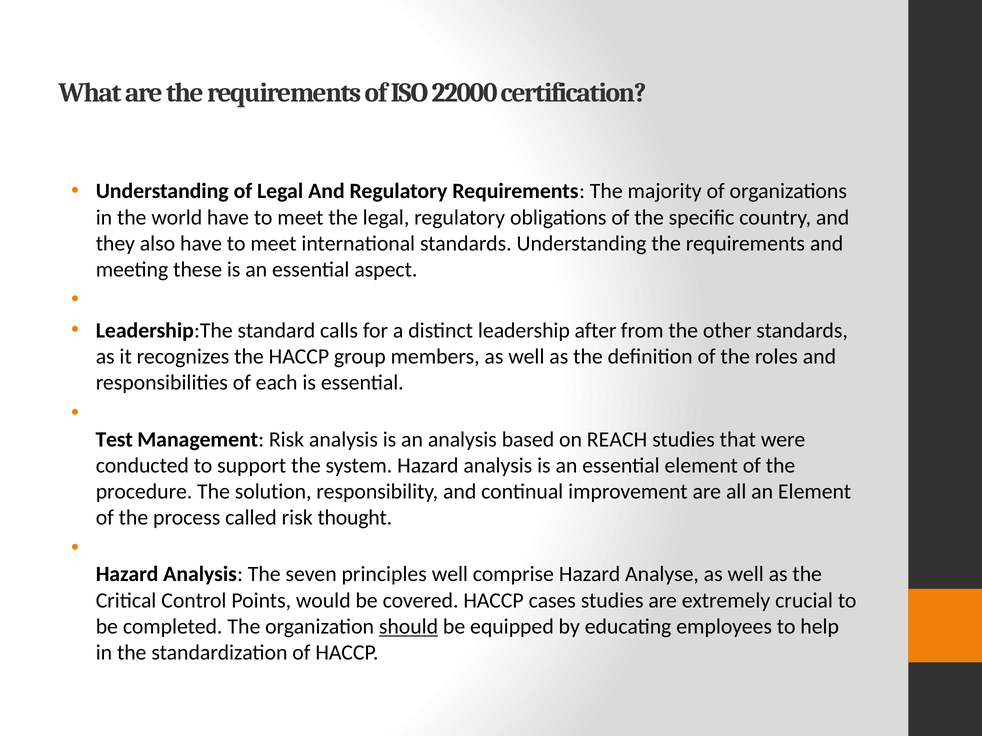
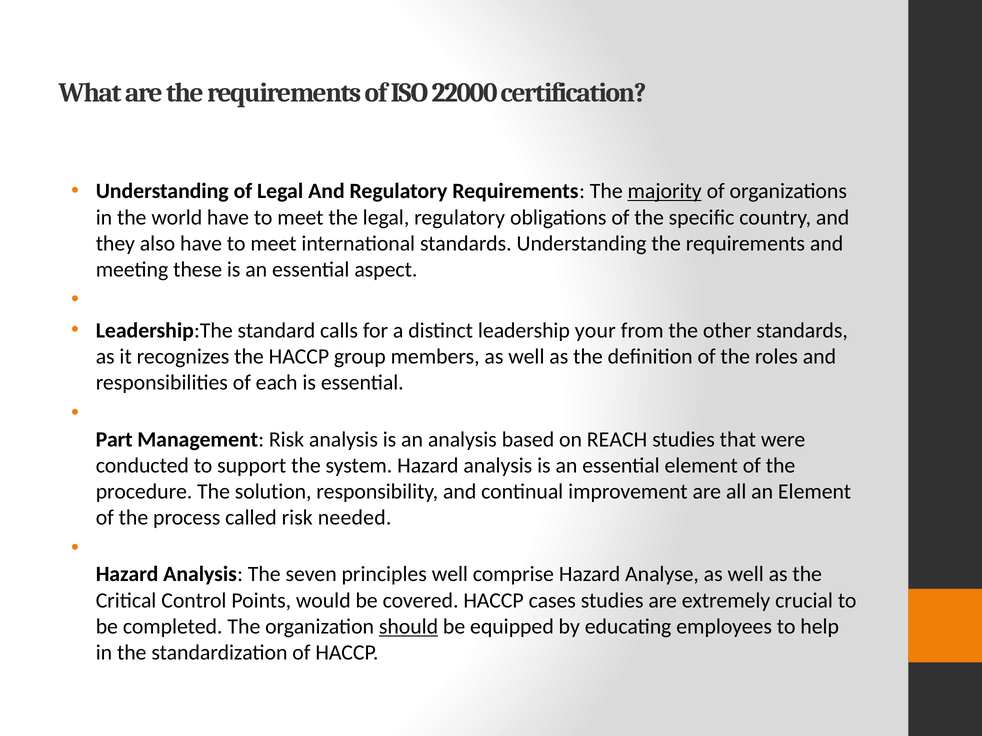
majority underline: none -> present
after: after -> your
Test: Test -> Part
thought: thought -> needed
